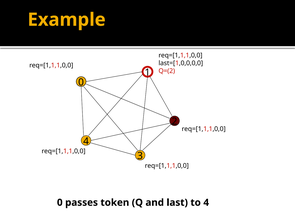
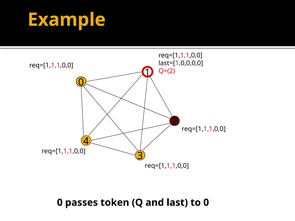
to 4: 4 -> 0
